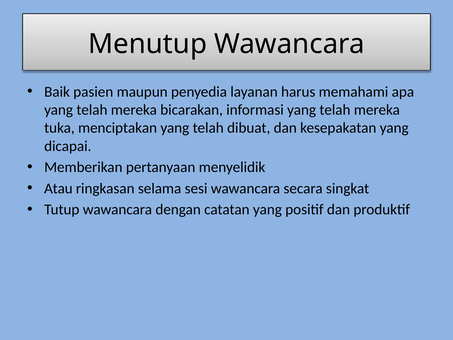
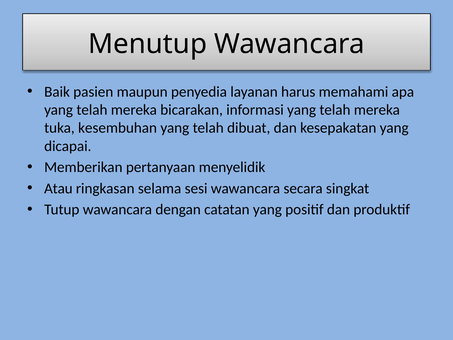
menciptakan: menciptakan -> kesembuhan
